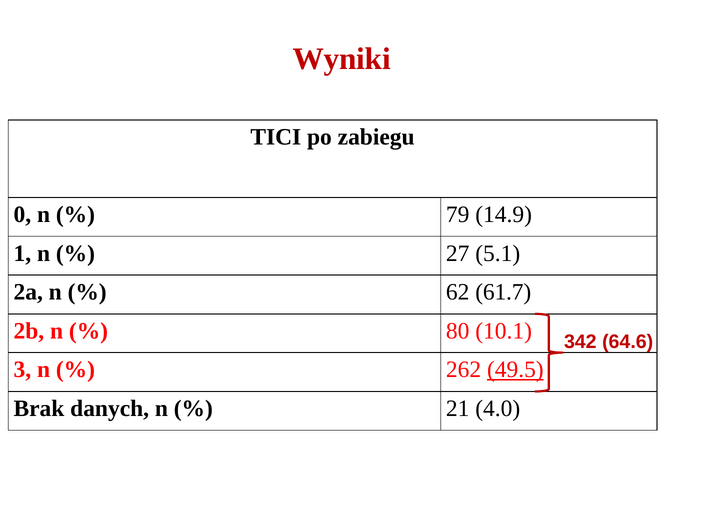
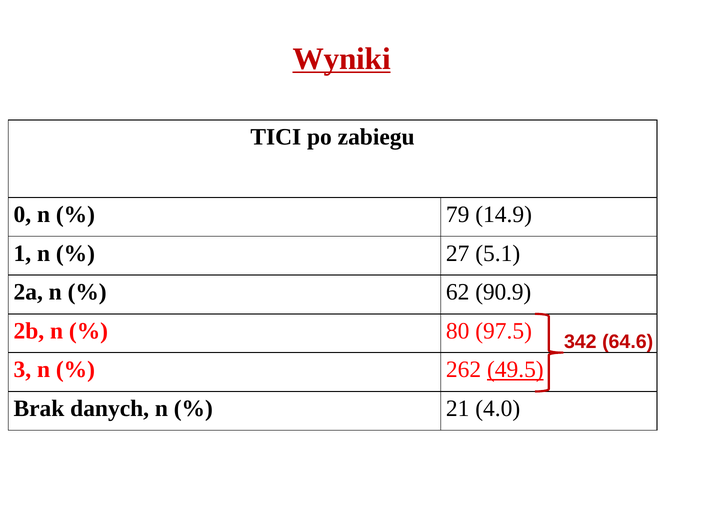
Wyniki underline: none -> present
61.7: 61.7 -> 90.9
10.1: 10.1 -> 97.5
